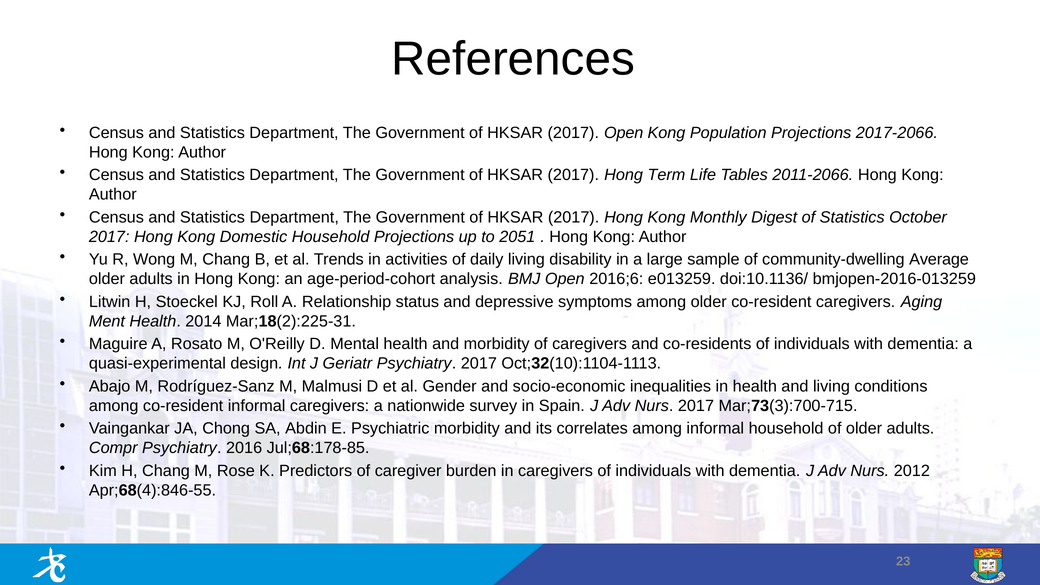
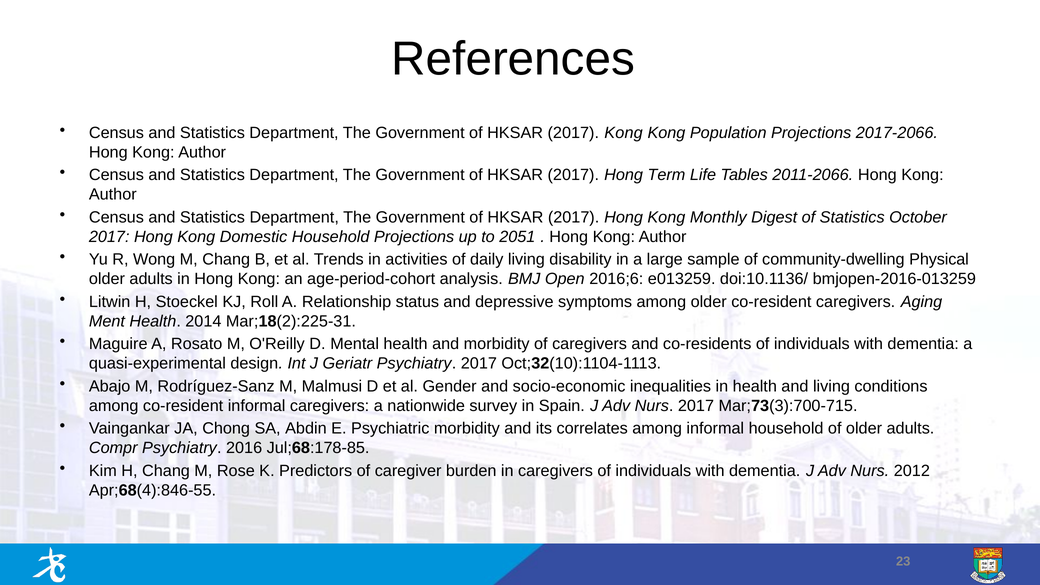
2017 Open: Open -> Kong
Average: Average -> Physical
